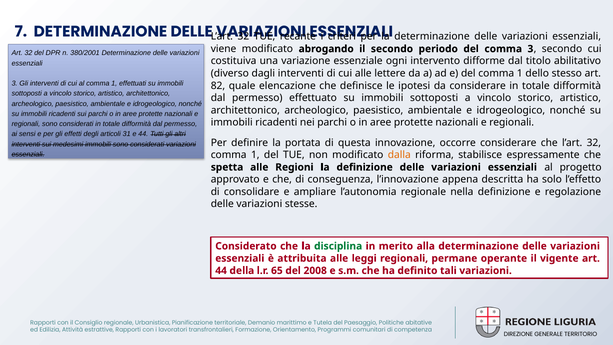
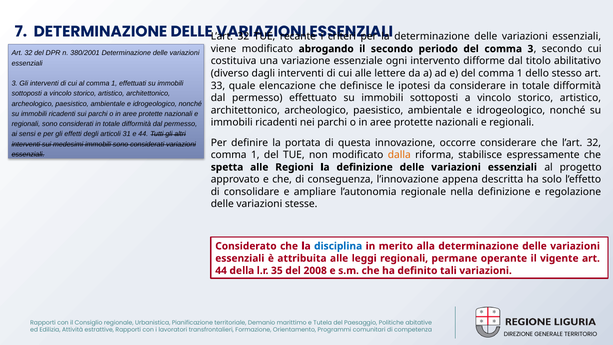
82: 82 -> 33
disciplina colour: green -> blue
65: 65 -> 35
